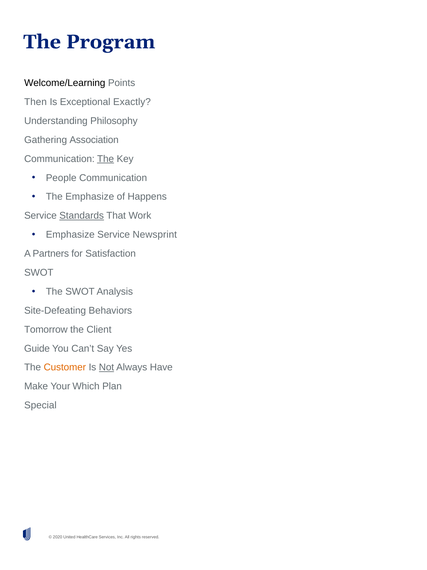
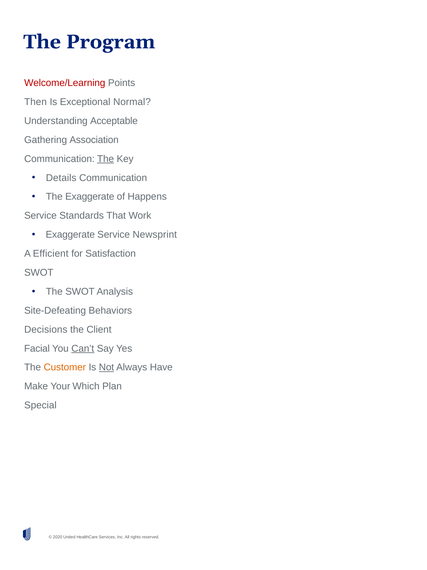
Welcome/Learning colour: black -> red
Exactly: Exactly -> Normal
Philosophy: Philosophy -> Acceptable
People: People -> Details
The Emphasize: Emphasize -> Exaggerate
Standards underline: present -> none
Emphasize at (70, 234): Emphasize -> Exaggerate
Partners: Partners -> Efficient
Tomorrow: Tomorrow -> Decisions
Guide: Guide -> Facial
Can’t underline: none -> present
